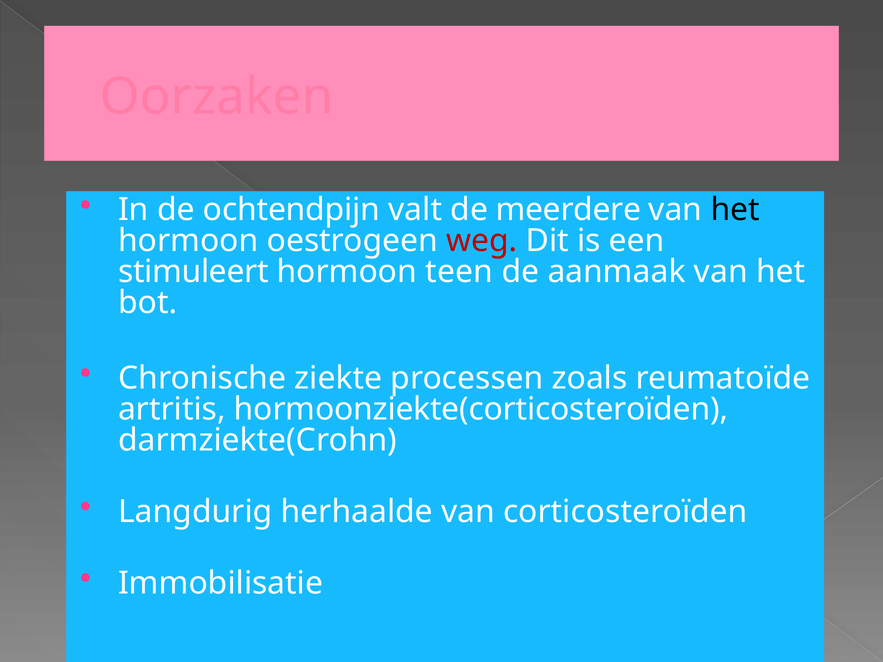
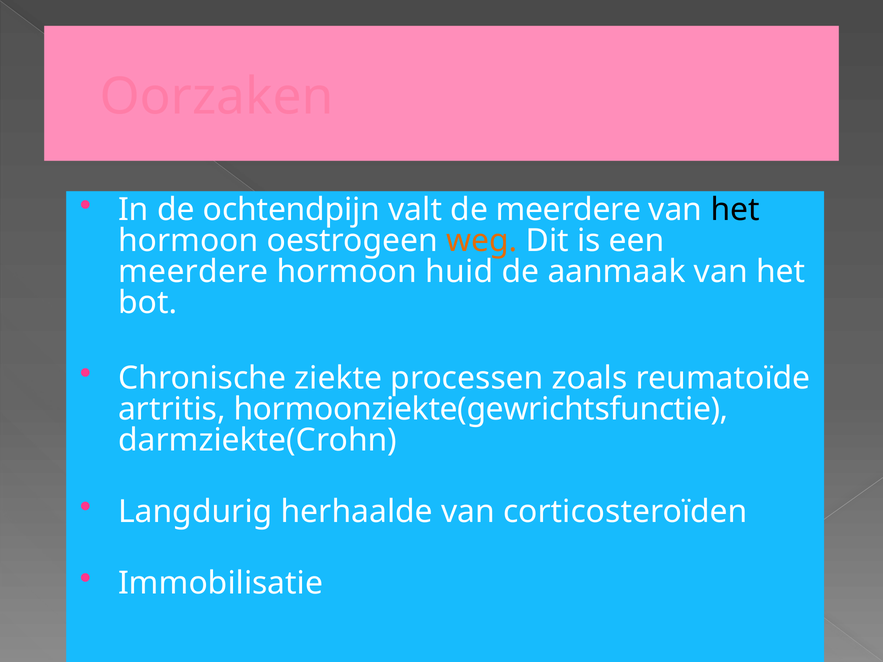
weg colour: red -> orange
stimuleert at (193, 272): stimuleert -> meerdere
teen: teen -> huid
hormoonziekte(corticosteroïden: hormoonziekte(corticosteroïden -> hormoonziekte(gewrichtsfunctie
